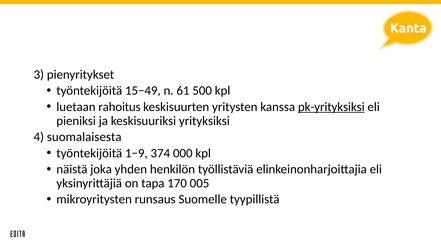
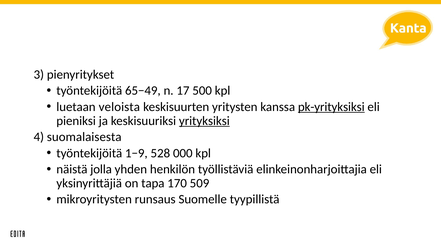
15−49: 15−49 -> 65−49
61: 61 -> 17
rahoitus: rahoitus -> veloista
yrityksiksi underline: none -> present
374: 374 -> 528
joka: joka -> jolla
005: 005 -> 509
